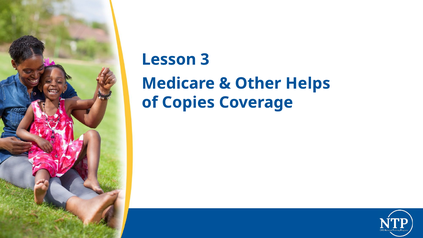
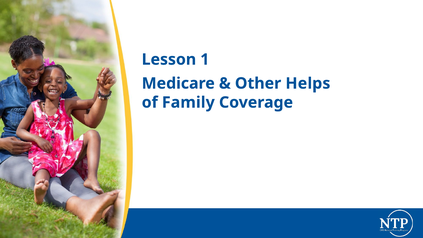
3: 3 -> 1
Copies: Copies -> Family
